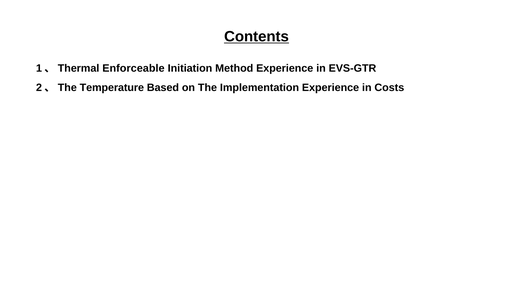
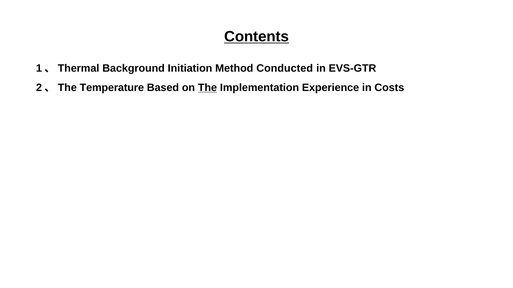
Enforceable: Enforceable -> Background
Method Experience: Experience -> Conducted
The underline: none -> present
